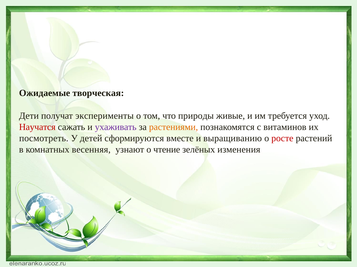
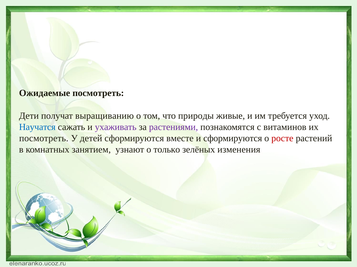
Ожидаемые творческая: творческая -> посмотреть
эксперименты: эксперименты -> выращиванию
Научатся colour: red -> blue
растениями colour: orange -> purple
и выращиванию: выращиванию -> сформируются
весенняя: весенняя -> занятием
чтение: чтение -> только
